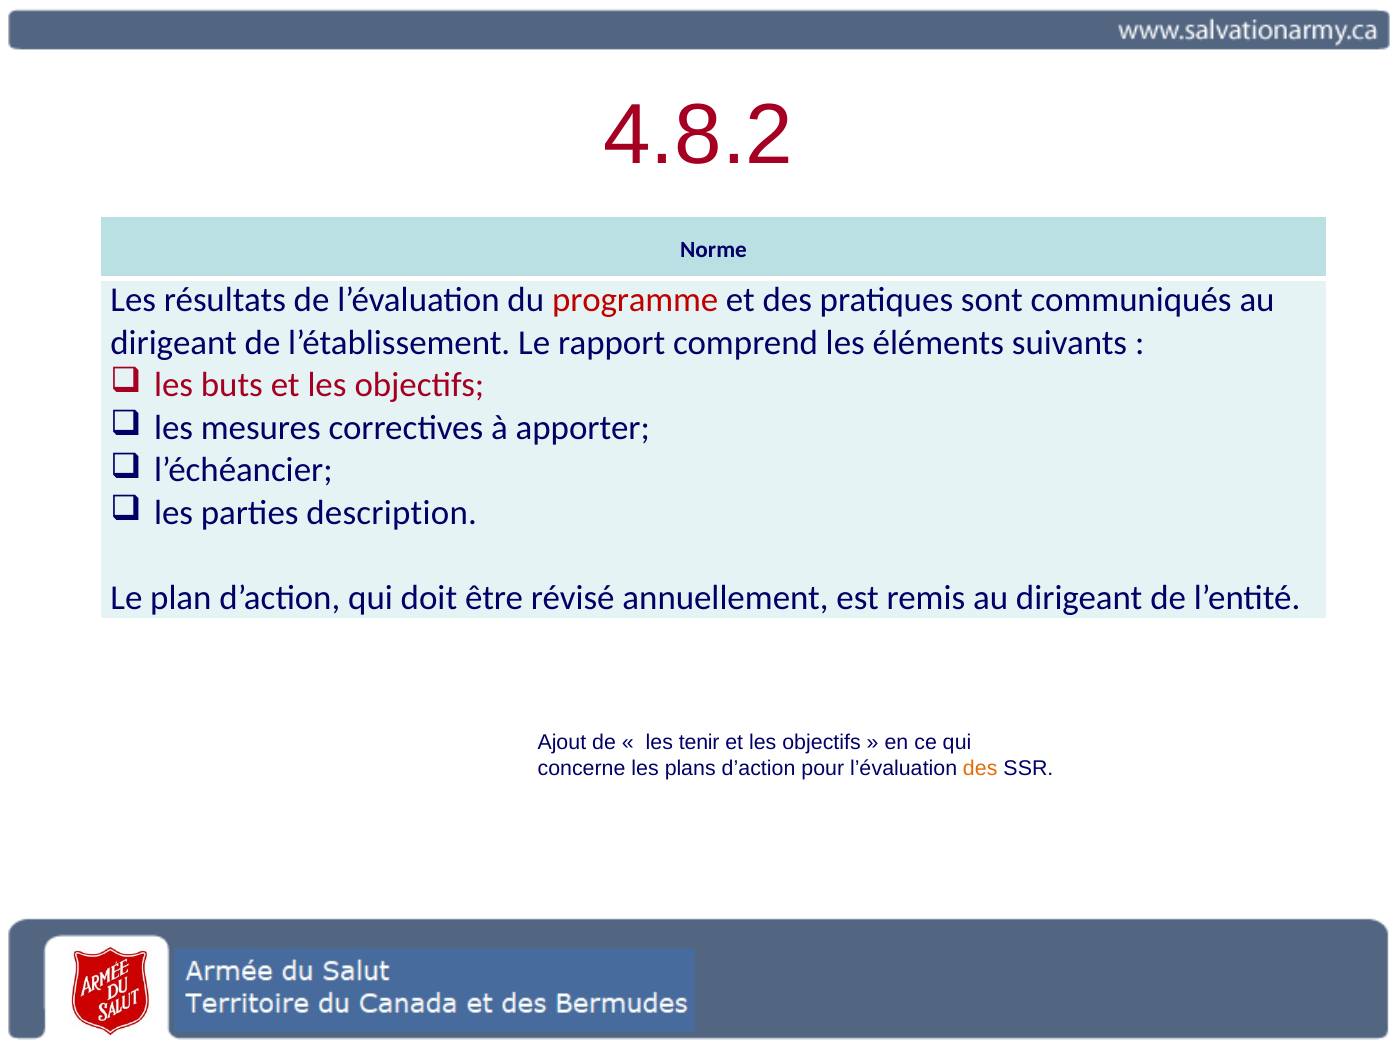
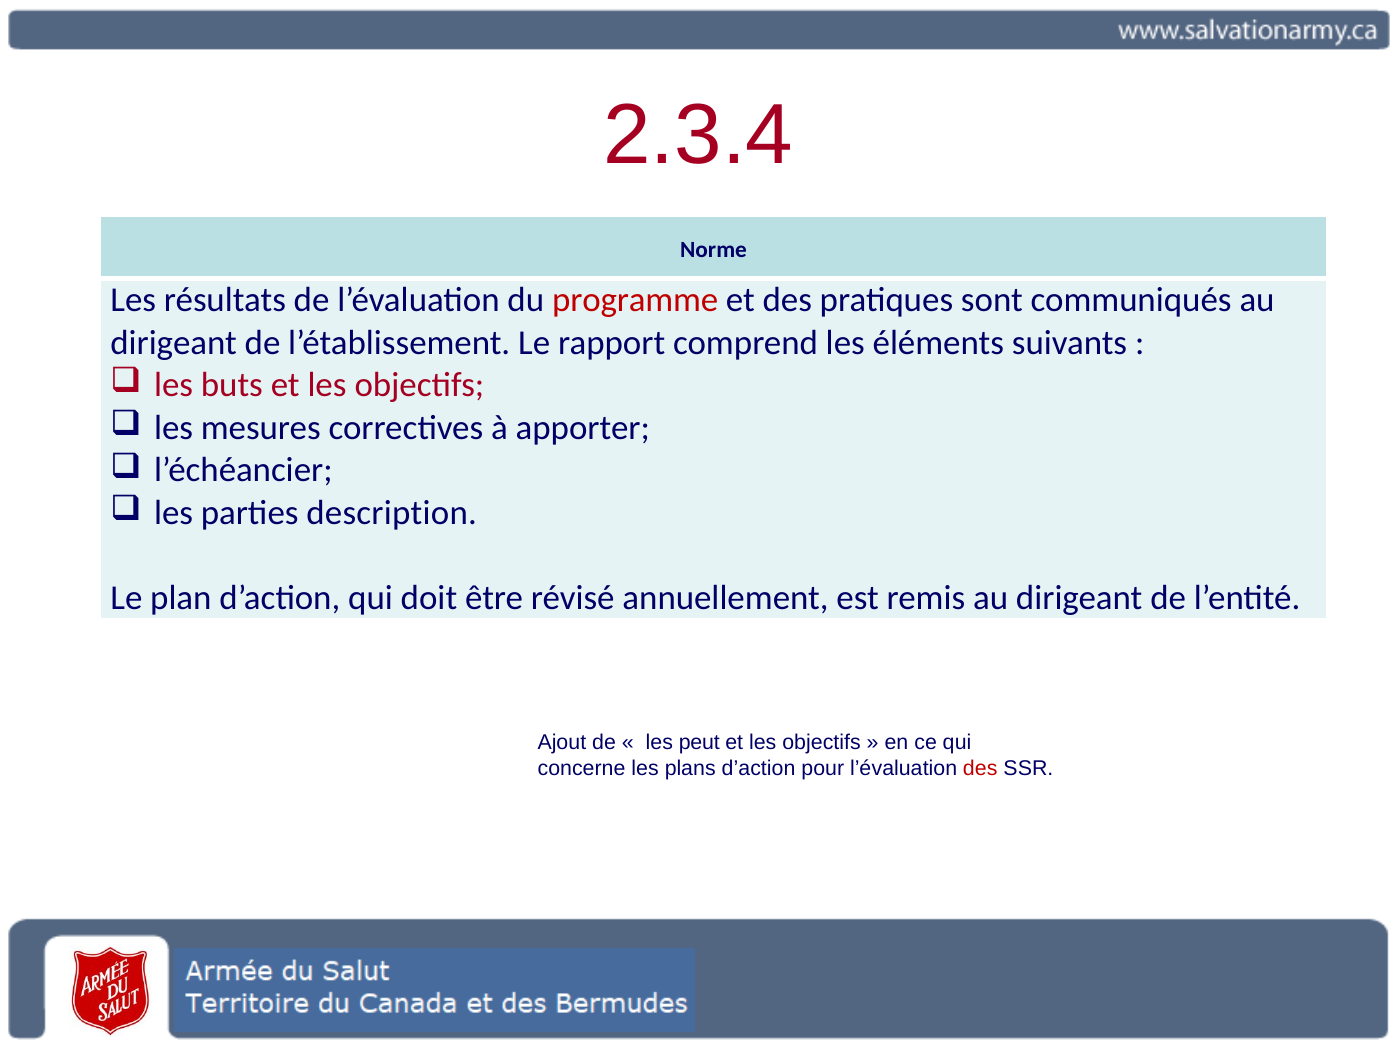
4.8.2: 4.8.2 -> 2.3.4
tenir: tenir -> peut
des at (980, 769) colour: orange -> red
